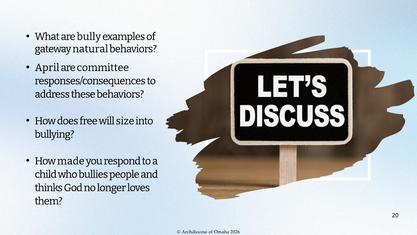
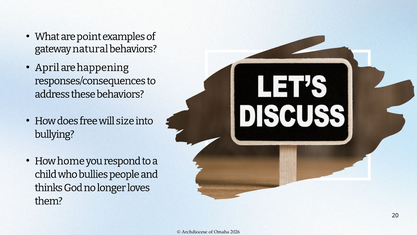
bully: bully -> point
committee: committee -> happening
made: made -> home
